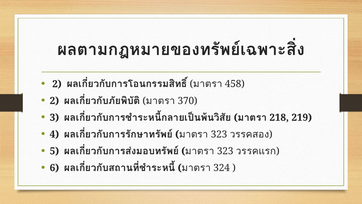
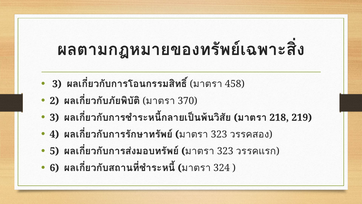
2 at (57, 84): 2 -> 3
